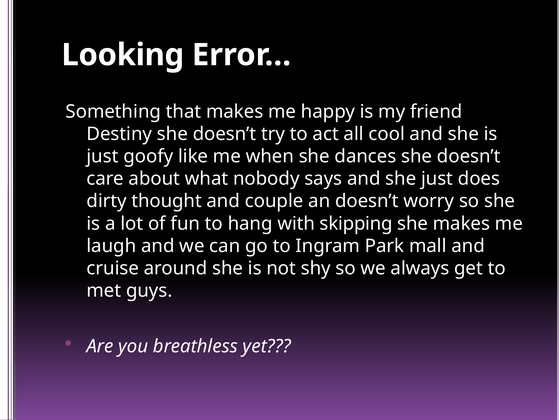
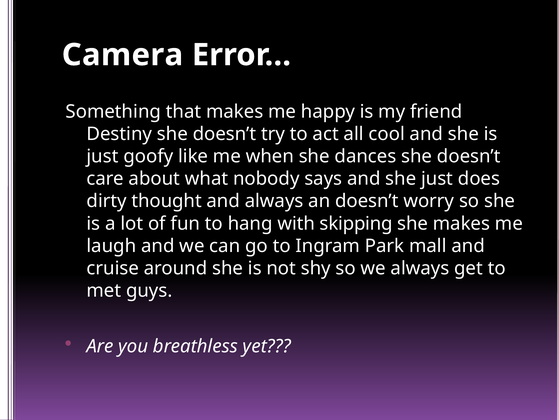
Looking: Looking -> Camera
and couple: couple -> always
